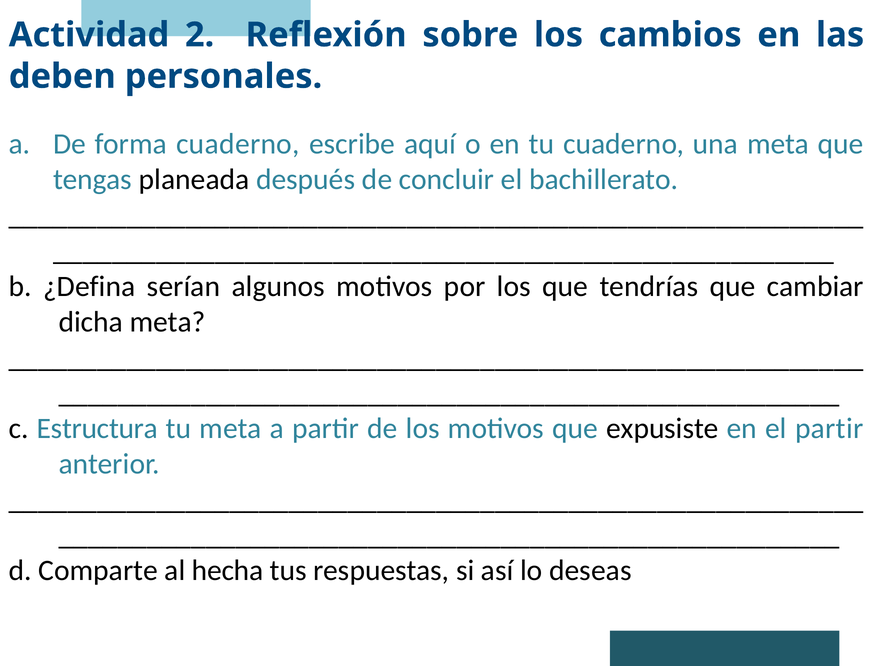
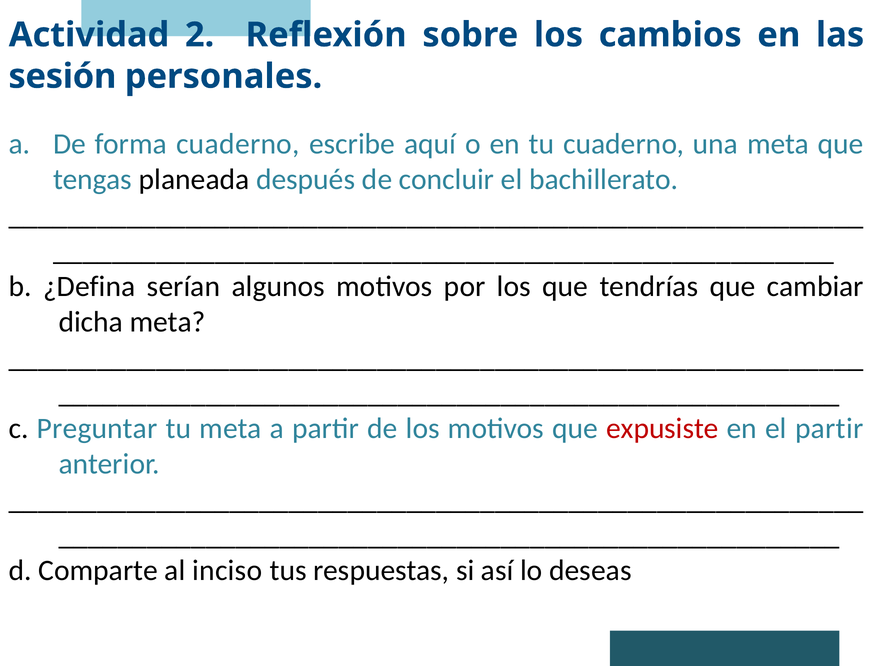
deben: deben -> sesión
Estructura: Estructura -> Preguntar
expusiste colour: black -> red
hecha: hecha -> inciso
